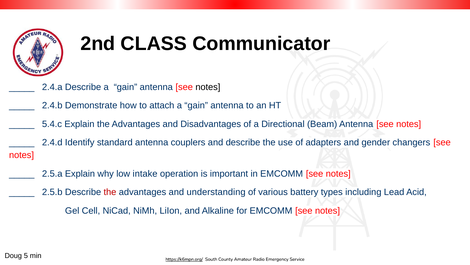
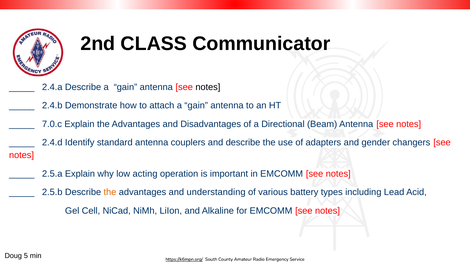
5.4.c: 5.4.c -> 7.0.c
intake: intake -> acting
the at (110, 192) colour: red -> orange
